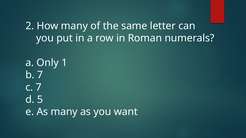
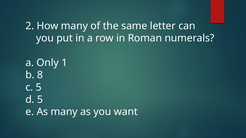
b 7: 7 -> 8
c 7: 7 -> 5
